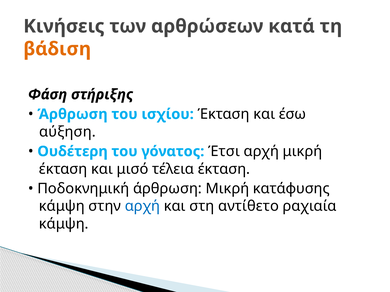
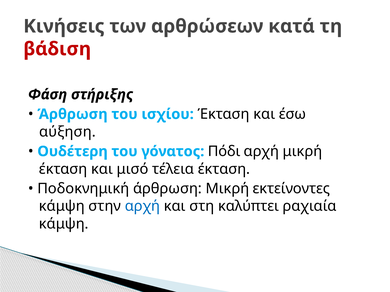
βάδιση colour: orange -> red
Έτσι: Έτσι -> Πόδι
κατάφυσης: κατάφυσης -> εκτείνοντες
αντίθετο: αντίθετο -> καλύπτει
